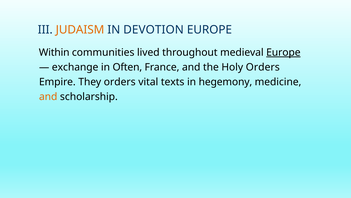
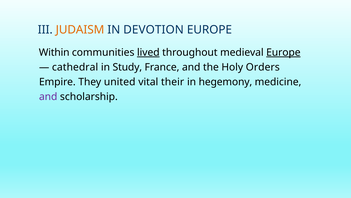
lived underline: none -> present
exchange: exchange -> cathedral
Often: Often -> Study
They orders: orders -> united
texts: texts -> their
and at (48, 96) colour: orange -> purple
